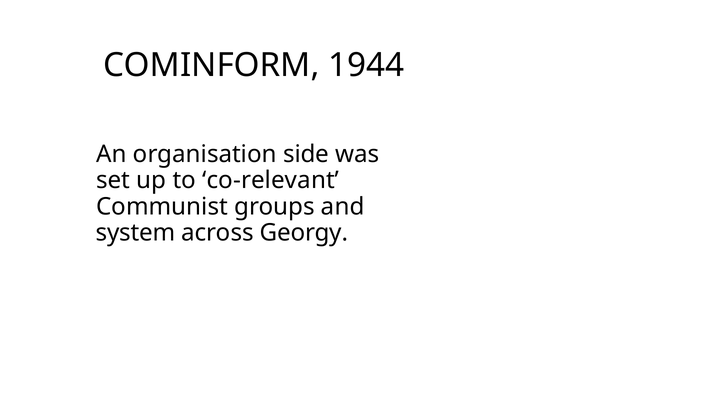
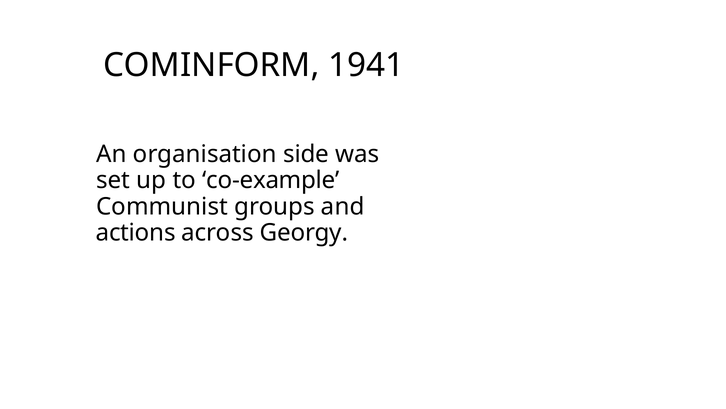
1944: 1944 -> 1941
co-relevant: co-relevant -> co-example
system: system -> actions
